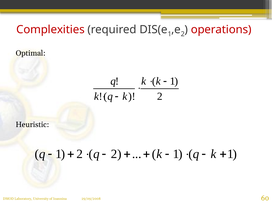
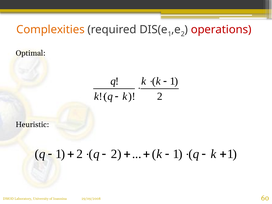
Complexities colour: red -> orange
